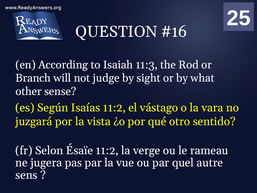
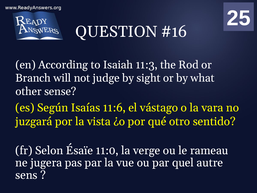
Isaías 11:2: 11:2 -> 11:6
Ésaïe 11:2: 11:2 -> 11:0
